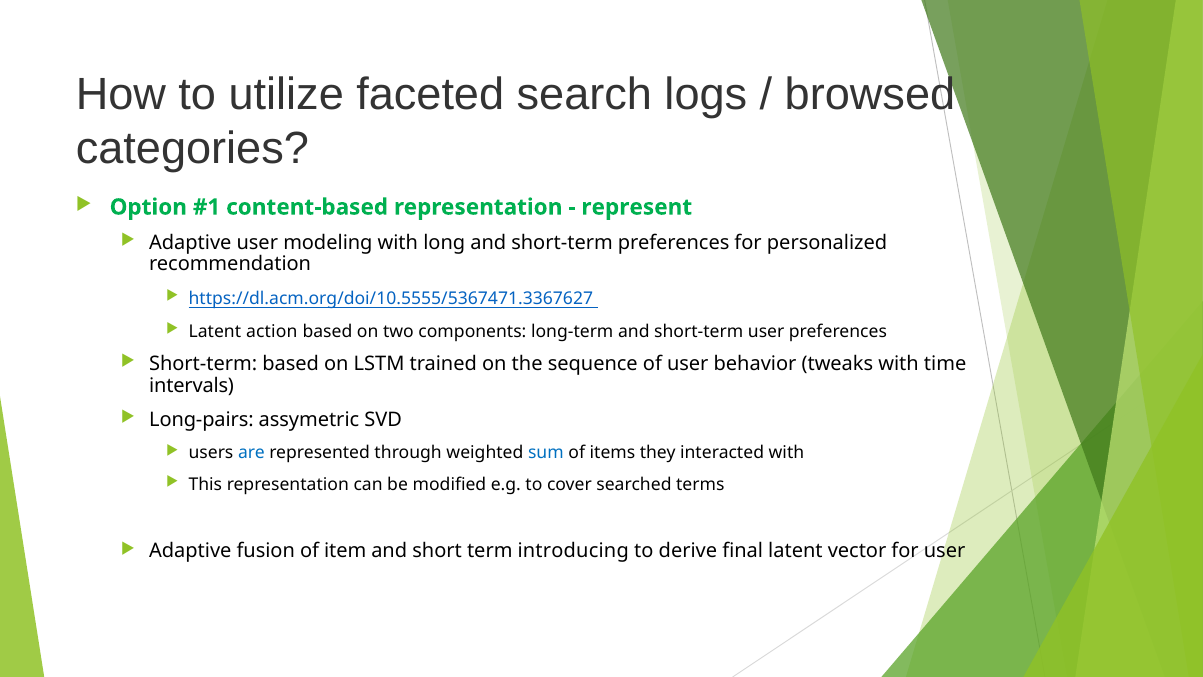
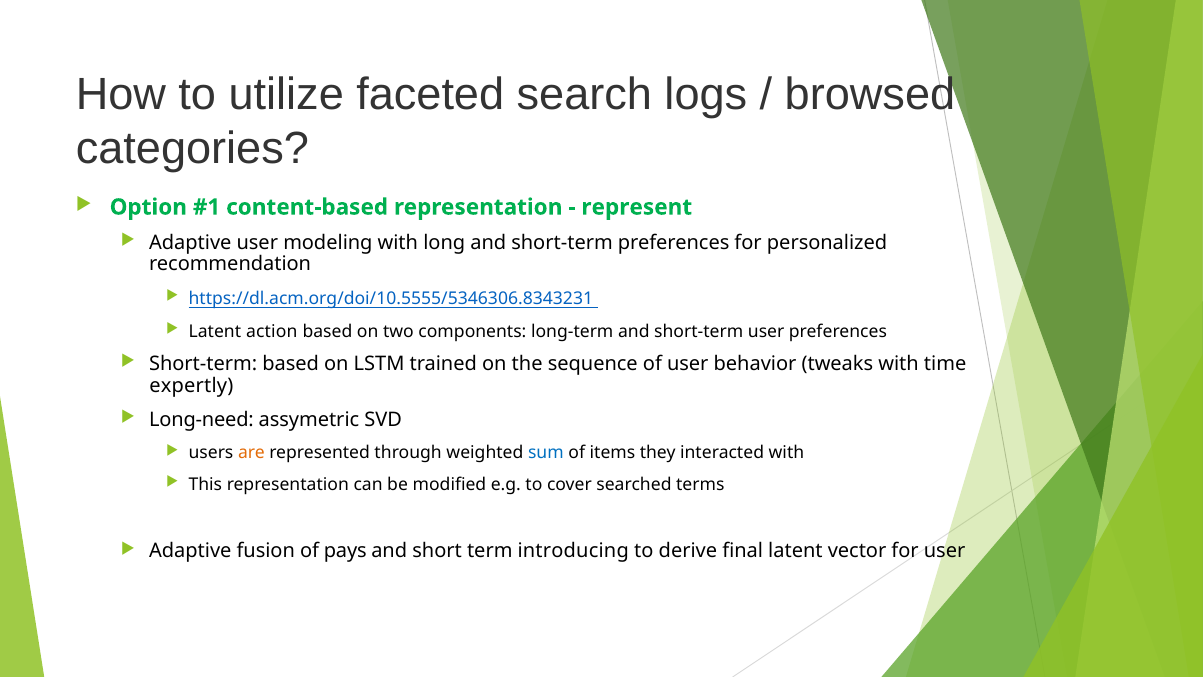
https://dl.acm.org/doi/10.5555/5367471.3367627: https://dl.acm.org/doi/10.5555/5367471.3367627 -> https://dl.acm.org/doi/10.5555/5346306.8343231
intervals: intervals -> expertly
Long-pairs: Long-pairs -> Long-need
are colour: blue -> orange
item: item -> pays
